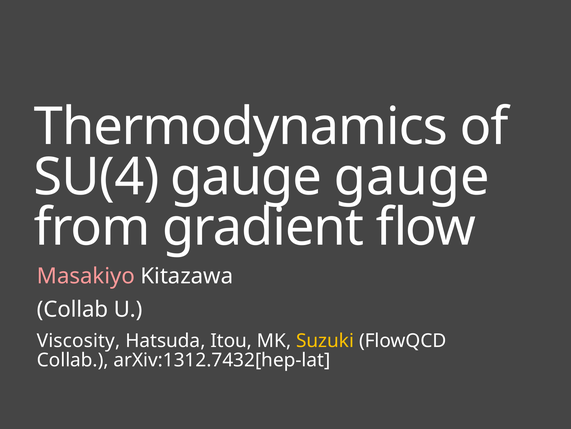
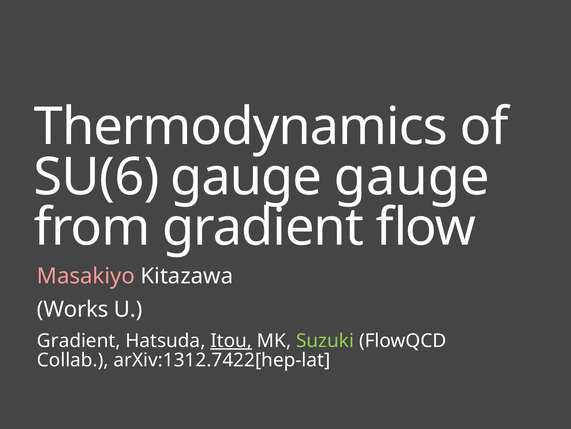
SU(4: SU(4 -> SU(6
Collab at (73, 309): Collab -> Works
Viscosity at (79, 340): Viscosity -> Gradient
Itou underline: none -> present
Suzuki colour: yellow -> light green
arXiv:1312.7432[hep-lat: arXiv:1312.7432[hep-lat -> arXiv:1312.7422[hep-lat
